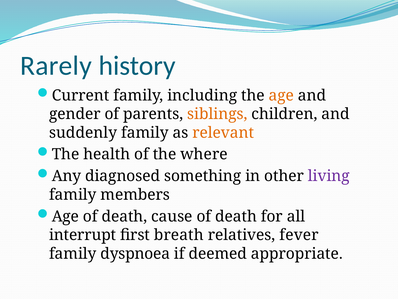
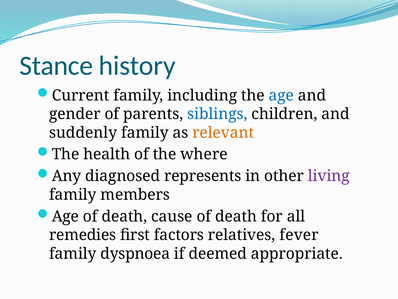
Rarely: Rarely -> Stance
age at (281, 95) colour: orange -> blue
siblings colour: orange -> blue
something: something -> represents
interrupt: interrupt -> remedies
breath: breath -> factors
